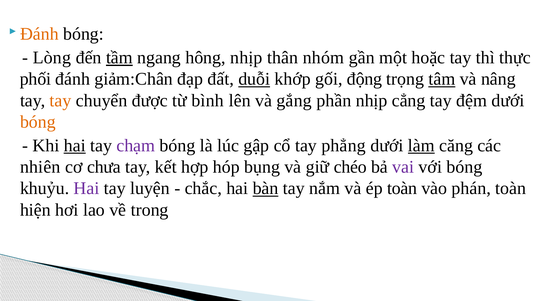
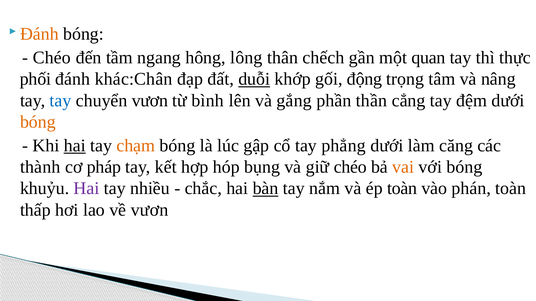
Lòng at (52, 58): Lòng -> Chéo
tầm underline: present -> none
hông nhịp: nhịp -> lông
nhóm: nhóm -> chếch
hoặc: hoặc -> quan
giảm:Chân: giảm:Chân -> khác:Chân
tâm underline: present -> none
tay at (61, 101) colour: orange -> blue
chuyển được: được -> vươn
phần nhịp: nhịp -> thần
chạm colour: purple -> orange
làm underline: present -> none
nhiên: nhiên -> thành
chưa: chưa -> pháp
vai colour: purple -> orange
luyện: luyện -> nhiều
hiện: hiện -> thấp
về trong: trong -> vươn
